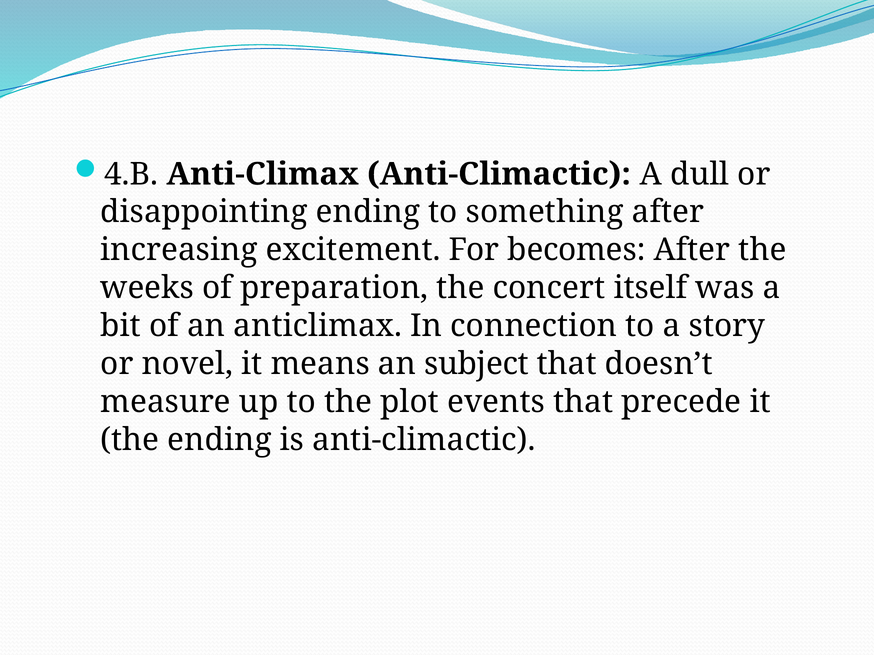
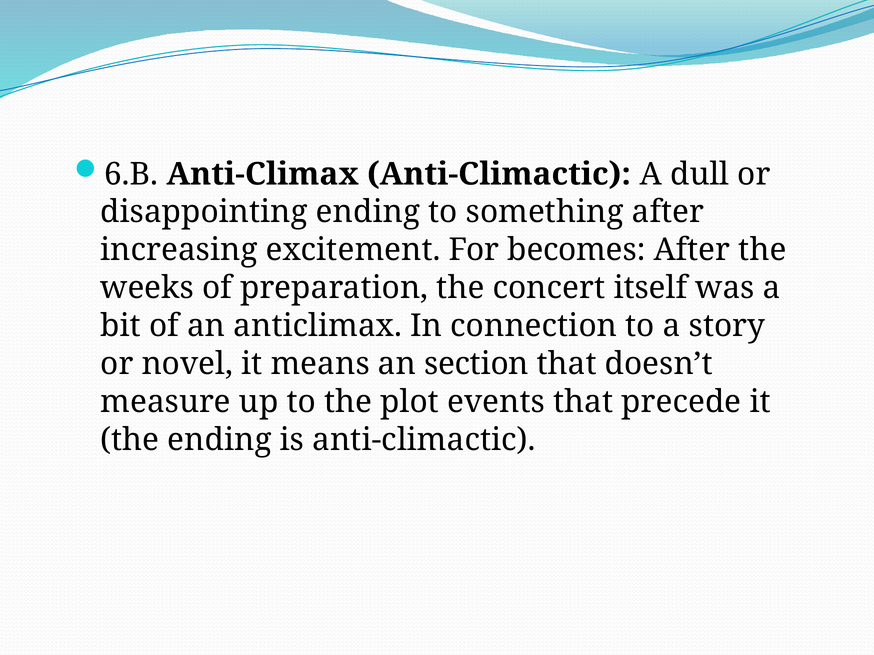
4.B: 4.B -> 6.B
subject: subject -> section
